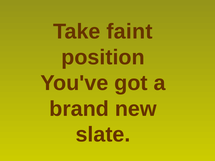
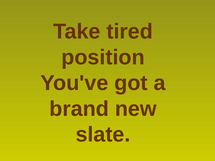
faint: faint -> tired
